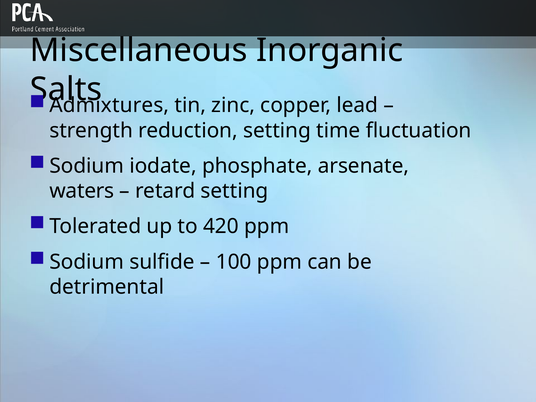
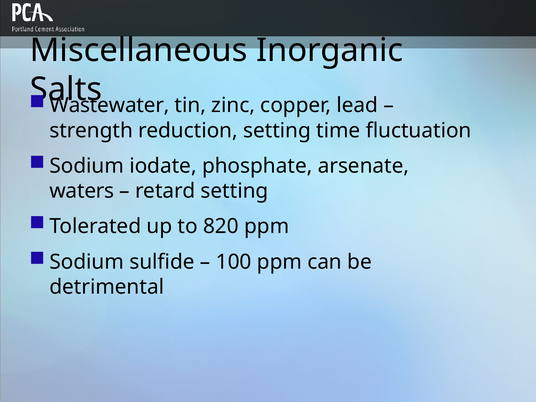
Admixtures: Admixtures -> Wastewater
420: 420 -> 820
